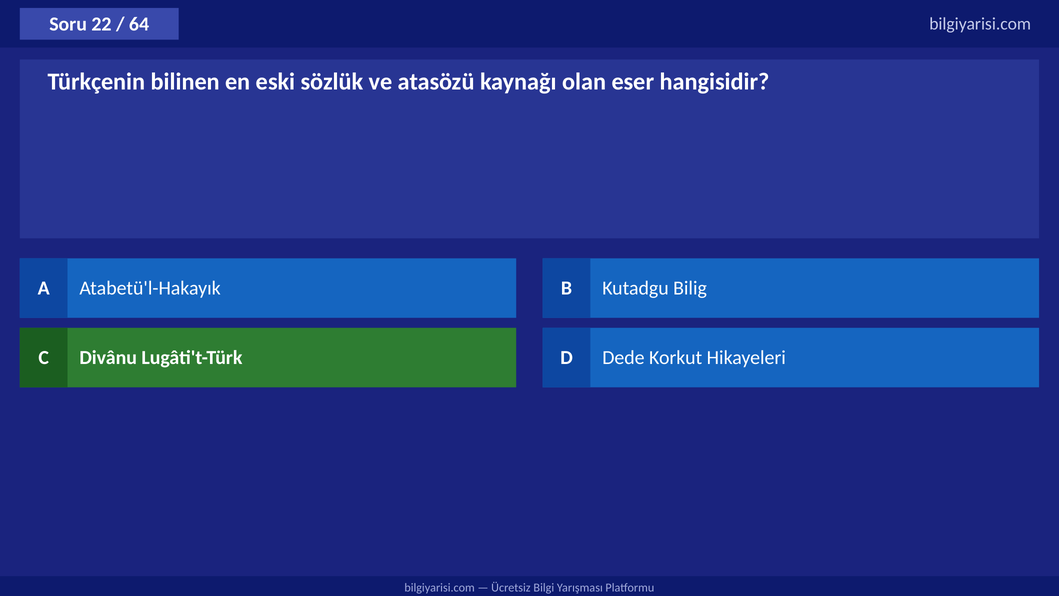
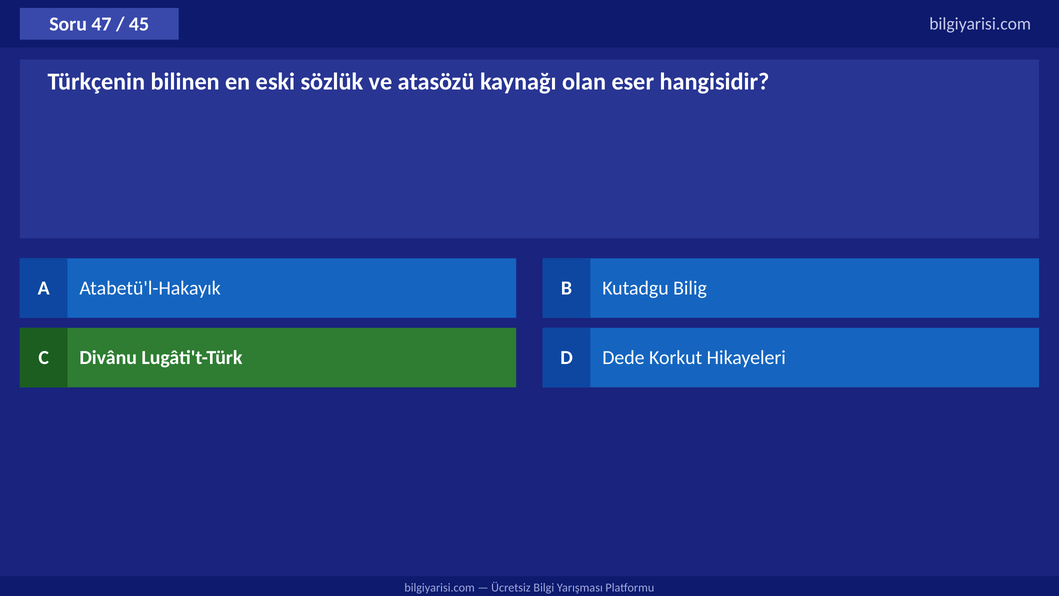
22: 22 -> 47
64: 64 -> 45
